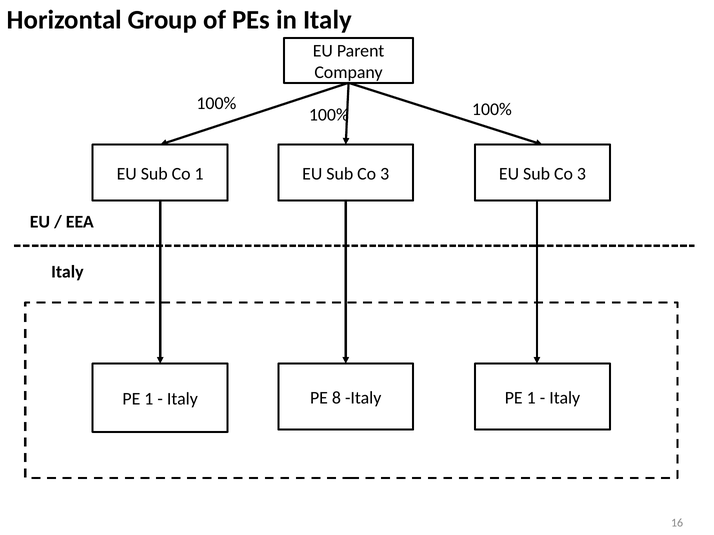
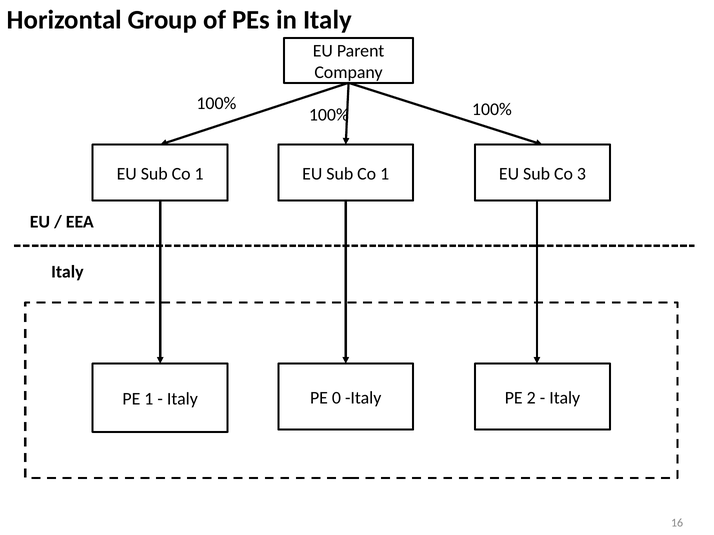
3 at (385, 174): 3 -> 1
8: 8 -> 0
Italy PE 1: 1 -> 2
